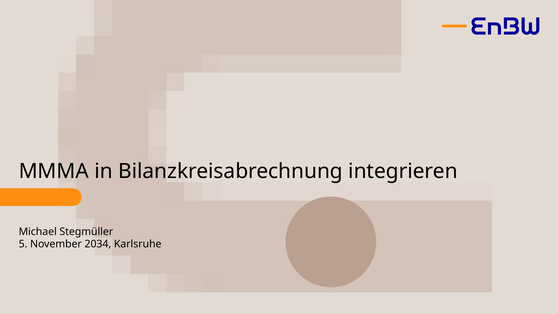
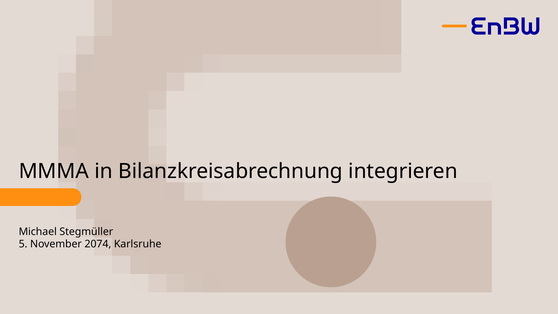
2034: 2034 -> 2074
